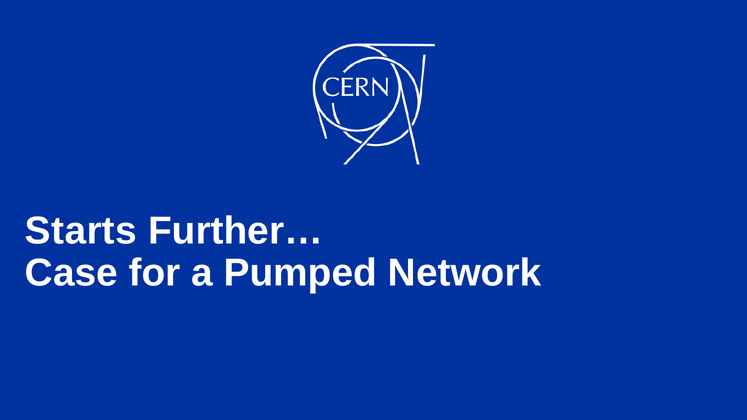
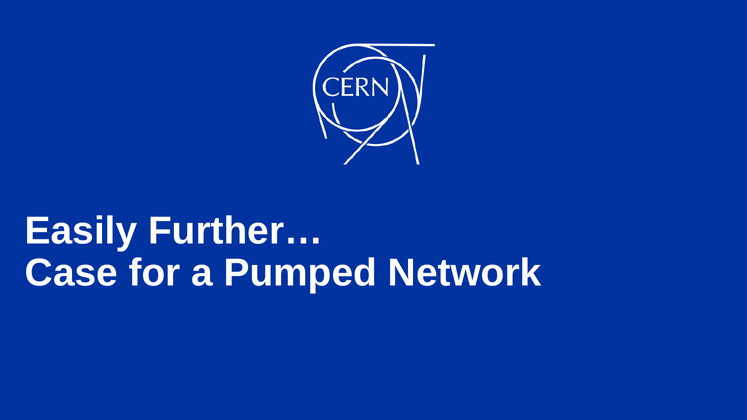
Starts: Starts -> Easily
